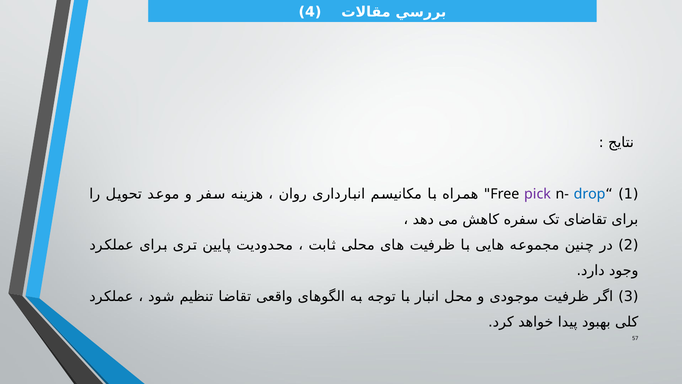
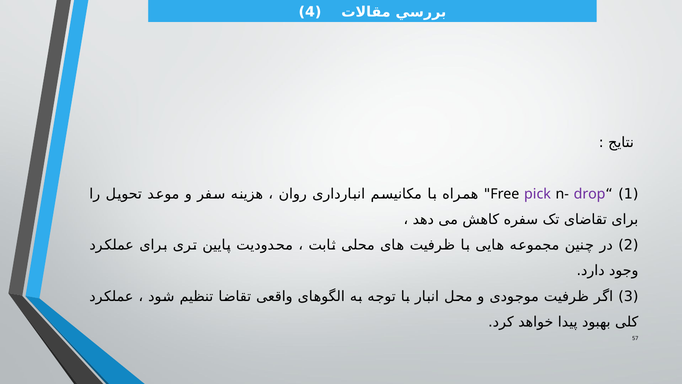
drop colour: blue -> purple
